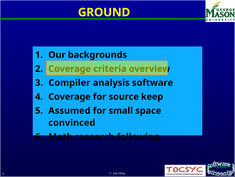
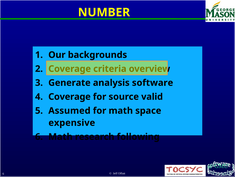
GROUND: GROUND -> NUMBER
Compiler: Compiler -> Generate
keep: keep -> valid
for small: small -> math
convinced: convinced -> expensive
